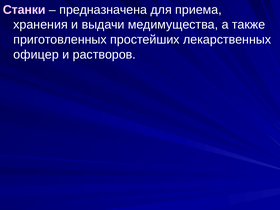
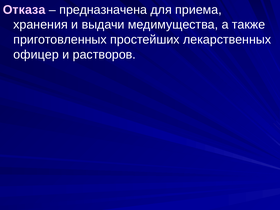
Станки: Станки -> Отказа
